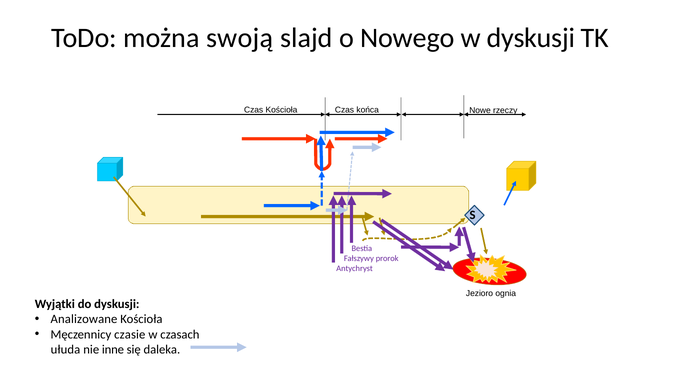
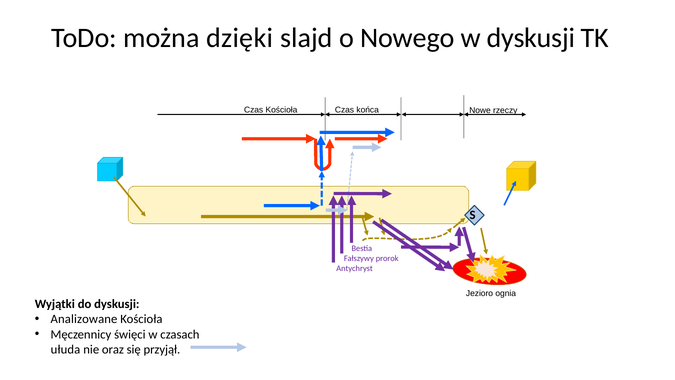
swoją: swoją -> dzięki
czasie: czasie -> święci
inne: inne -> oraz
daleka: daleka -> przyjął
